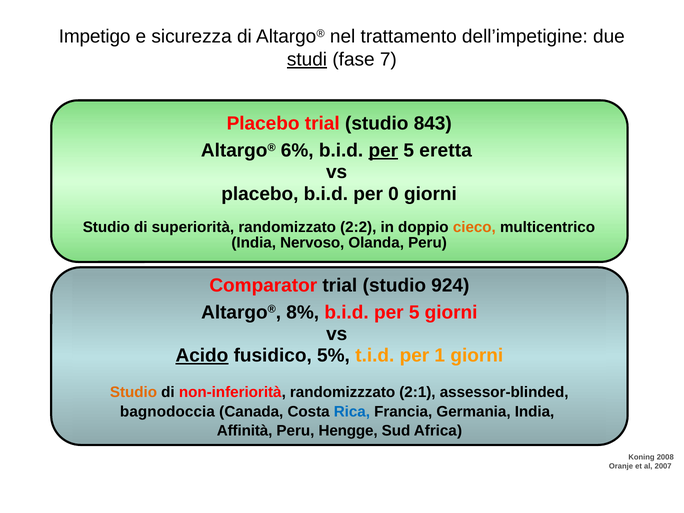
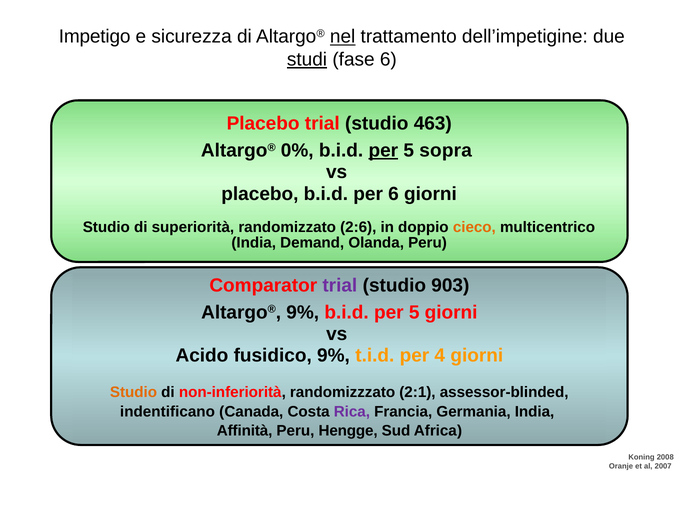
nel underline: none -> present
fase 7: 7 -> 6
843: 843 -> 463
6%: 6% -> 0%
eretta: eretta -> sopra
per 0: 0 -> 6
2:2: 2:2 -> 2:6
Nervoso: Nervoso -> Demand
trial at (340, 285) colour: black -> purple
924: 924 -> 903
Altargo® 8%: 8% -> 9%
Acido underline: present -> none
fusidico 5%: 5% -> 9%
1: 1 -> 4
bagnodoccia: bagnodoccia -> indentificano
Rica colour: blue -> purple
